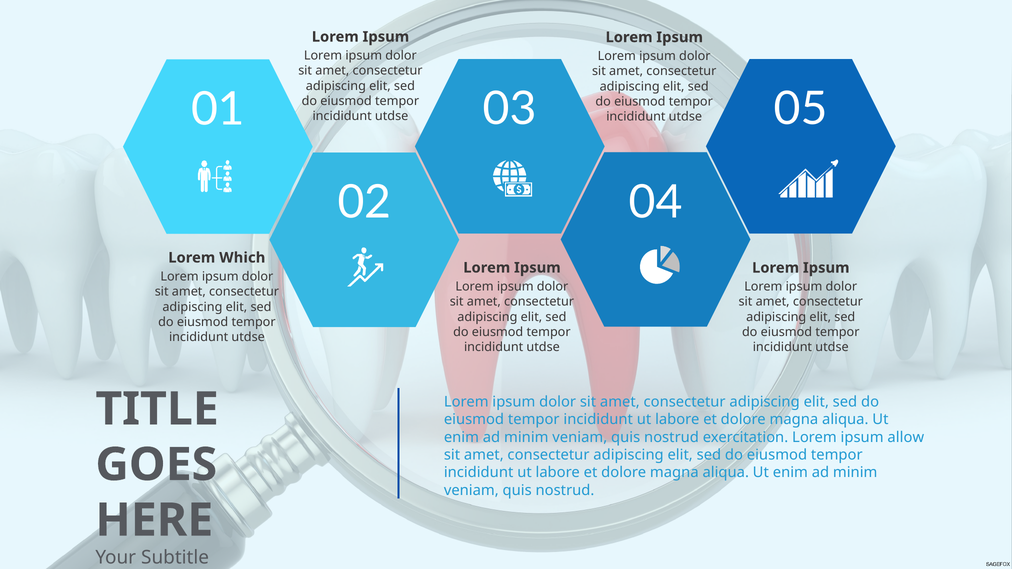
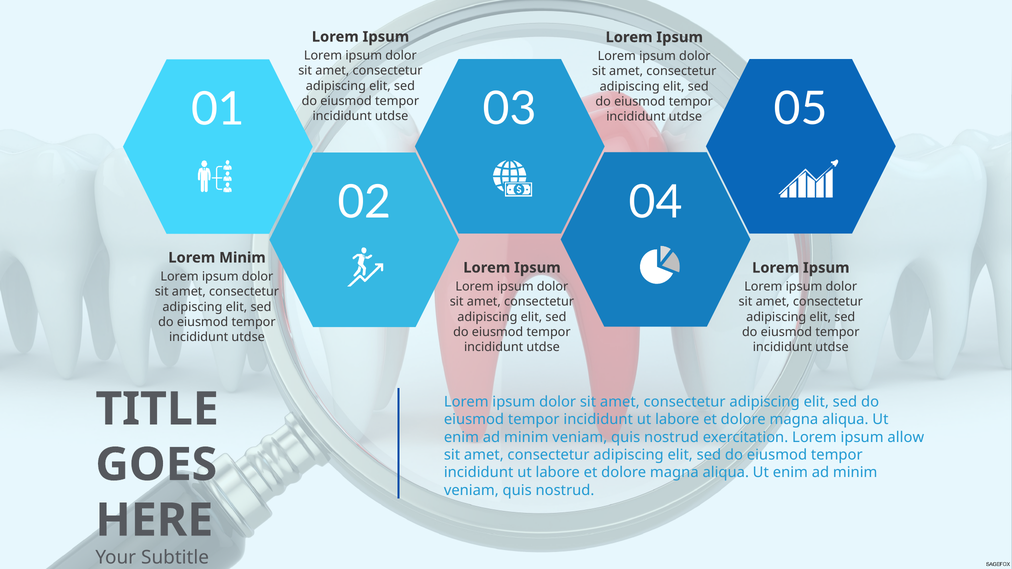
Lorem Which: Which -> Minim
